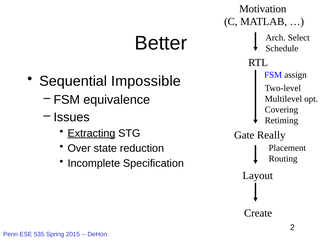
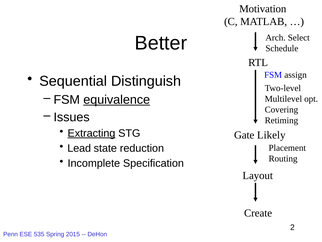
Impossible: Impossible -> Distinguish
equivalence underline: none -> present
Really: Really -> Likely
Over: Over -> Lead
